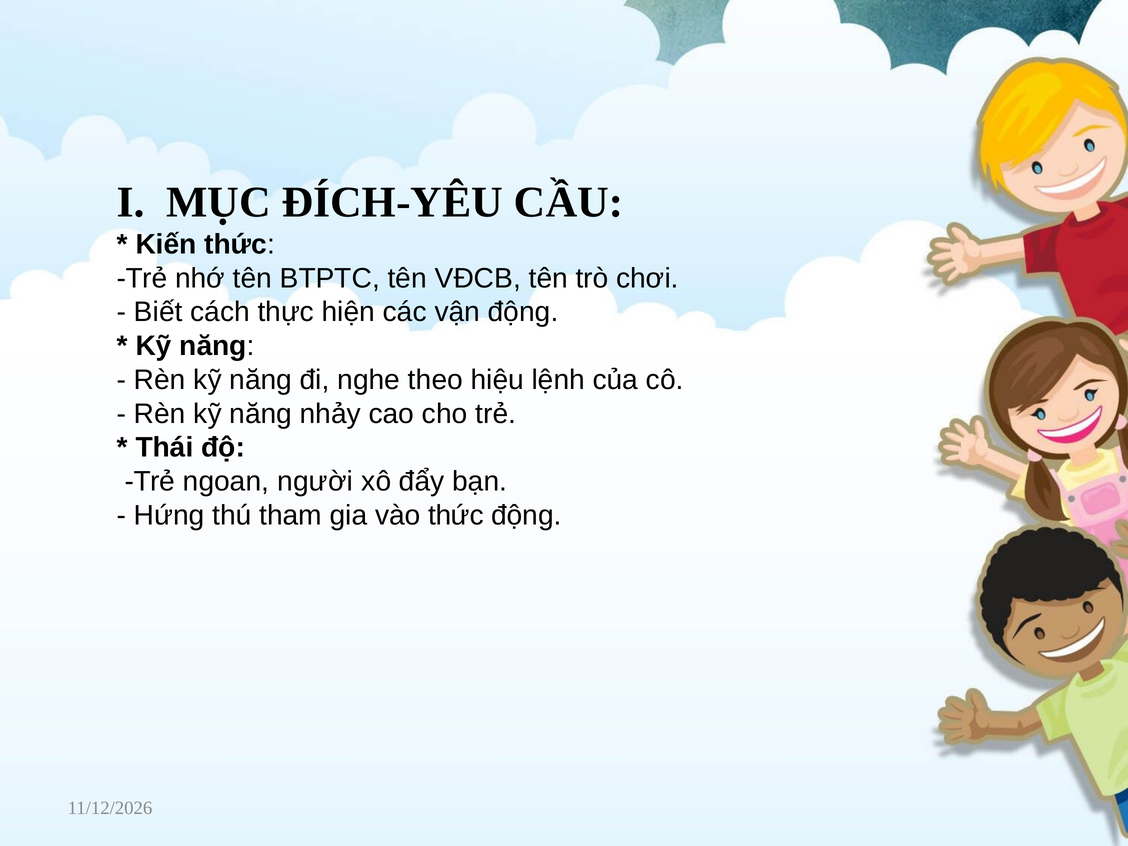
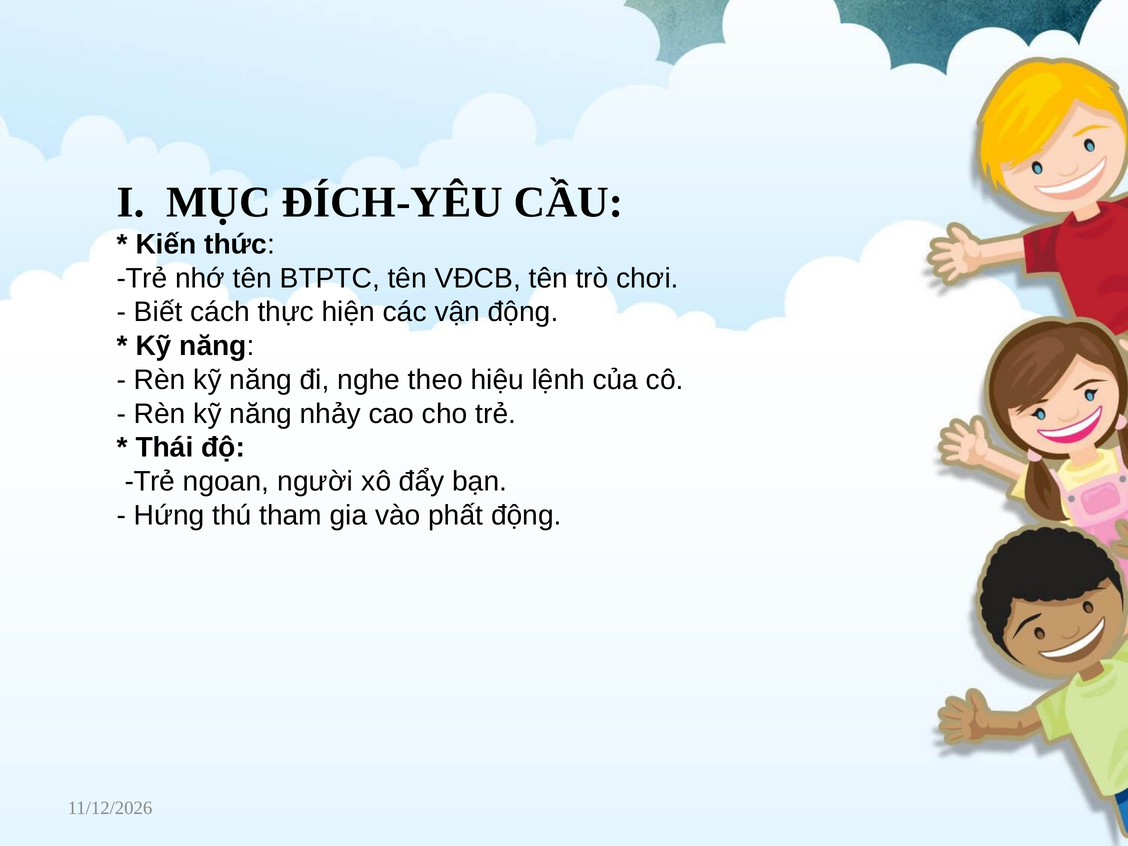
vào thức: thức -> phất
